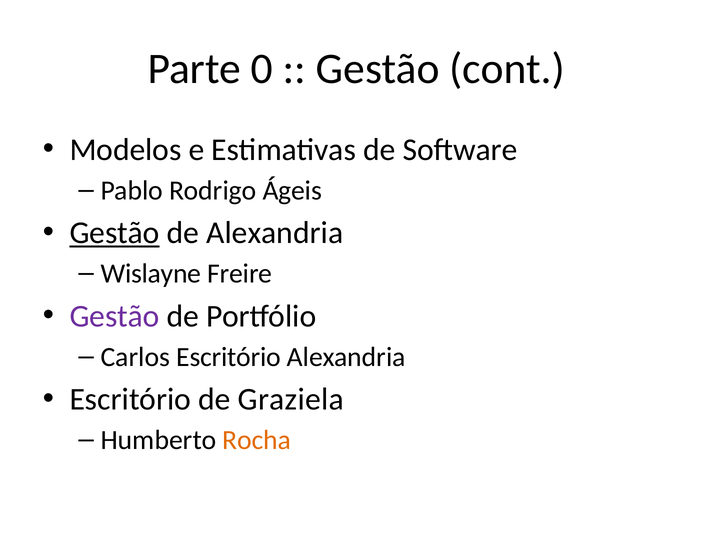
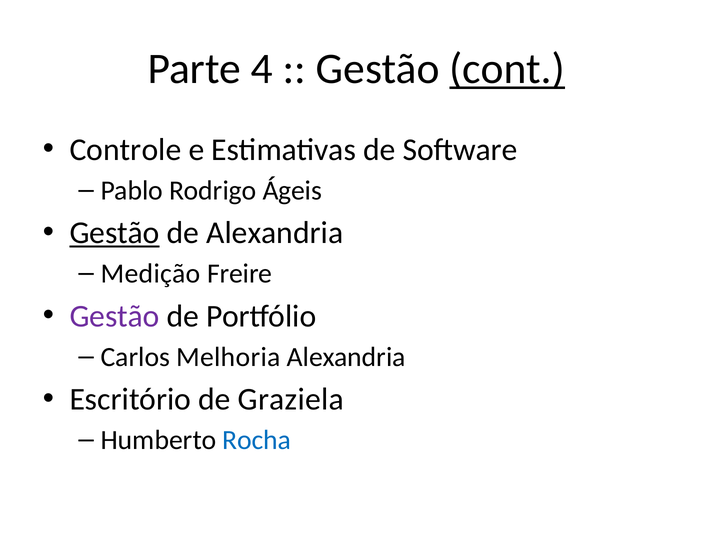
0: 0 -> 4
cont underline: none -> present
Modelos: Modelos -> Controle
Wislayne: Wislayne -> Medição
Carlos Escritório: Escritório -> Melhoria
Rocha colour: orange -> blue
